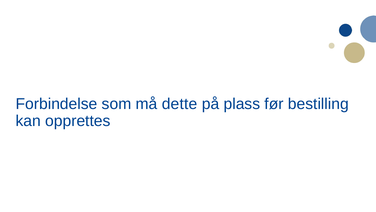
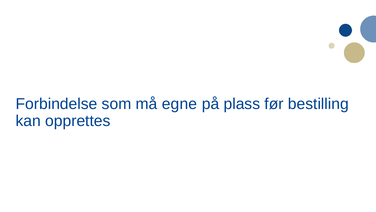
dette: dette -> egne
